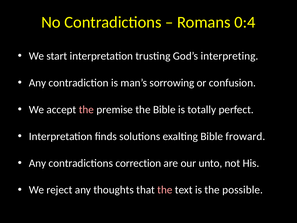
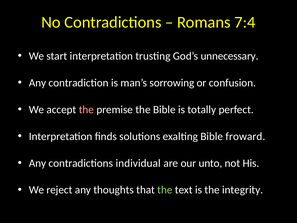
0:4: 0:4 -> 7:4
interpreting: interpreting -> unnecessary
correction: correction -> individual
the at (165, 190) colour: pink -> light green
possible: possible -> integrity
